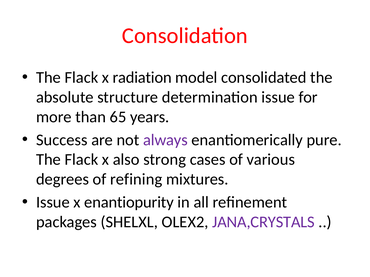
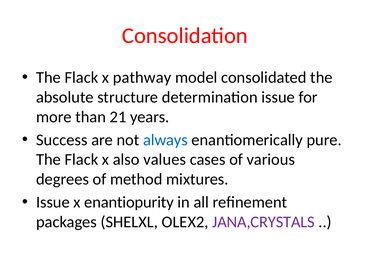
radiation: radiation -> pathway
65: 65 -> 21
always colour: purple -> blue
strong: strong -> values
refining: refining -> method
